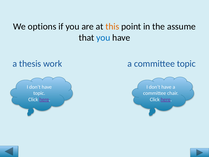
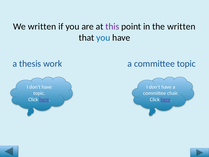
We options: options -> written
this colour: orange -> purple
the assume: assume -> written
